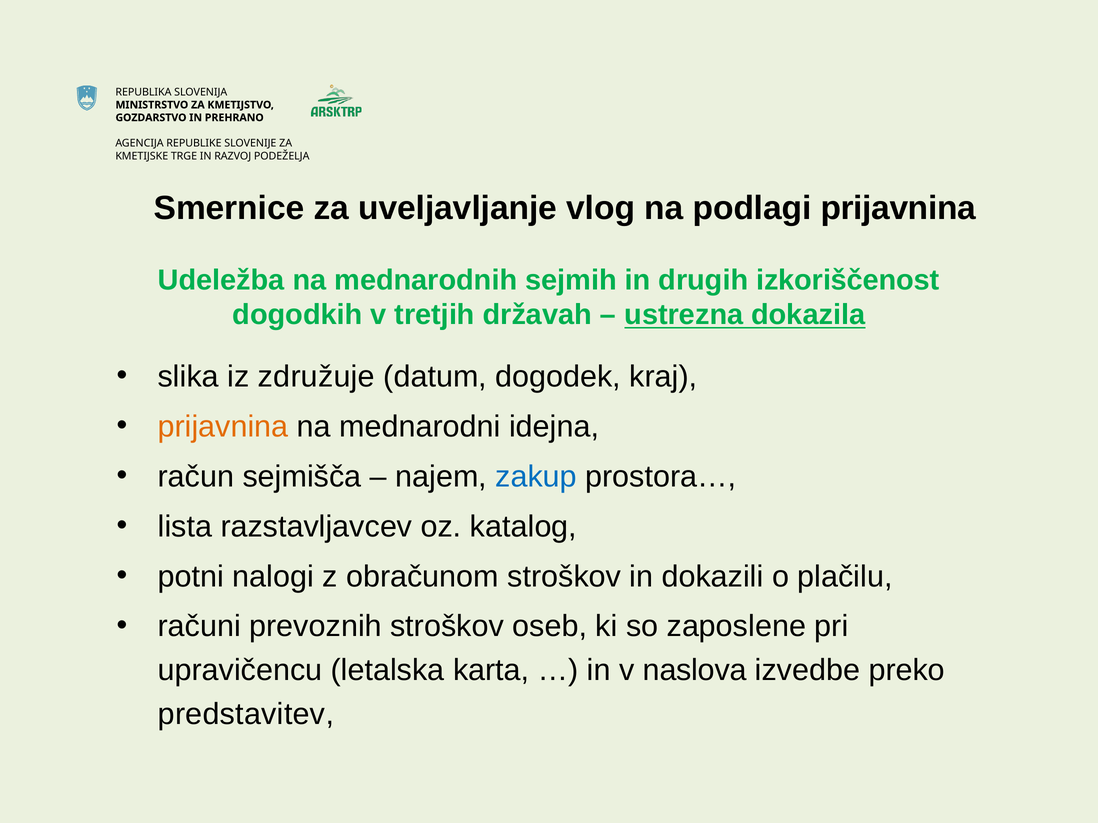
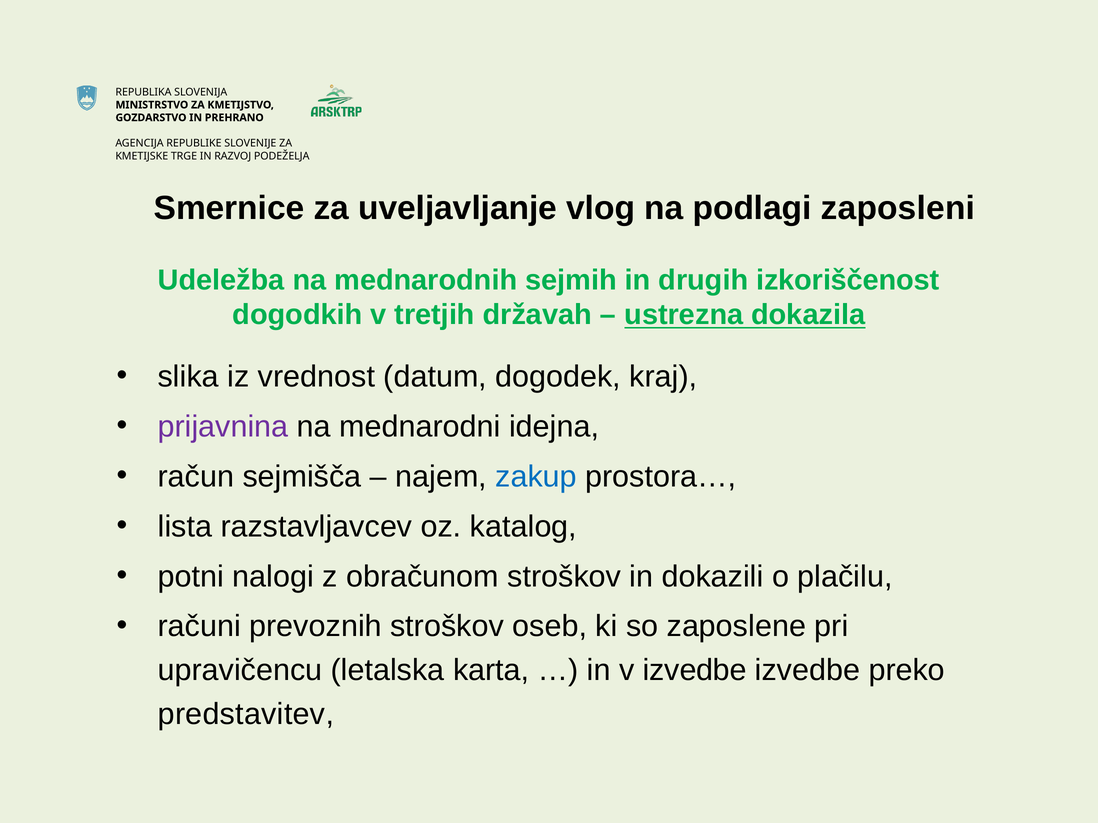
podlagi prijavnina: prijavnina -> zaposleni
združuje: združuje -> vrednost
prijavnina at (223, 427) colour: orange -> purple
v naslova: naslova -> izvedbe
